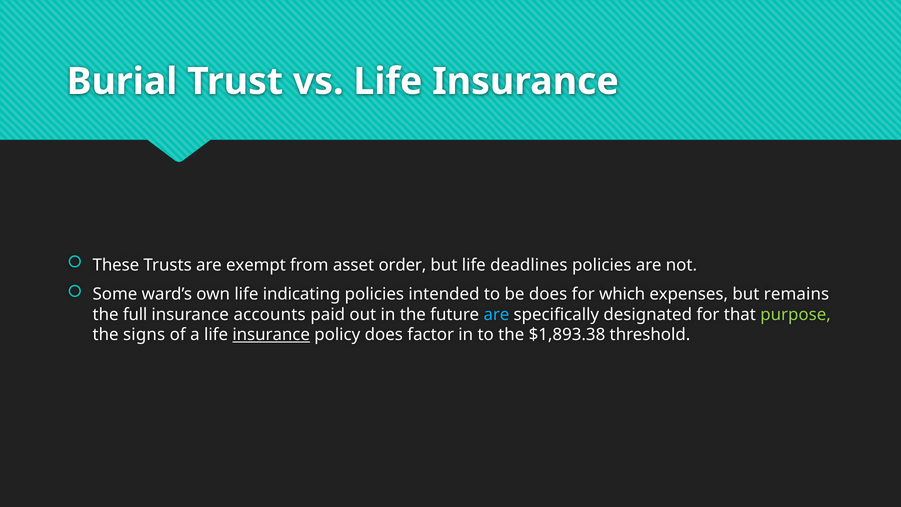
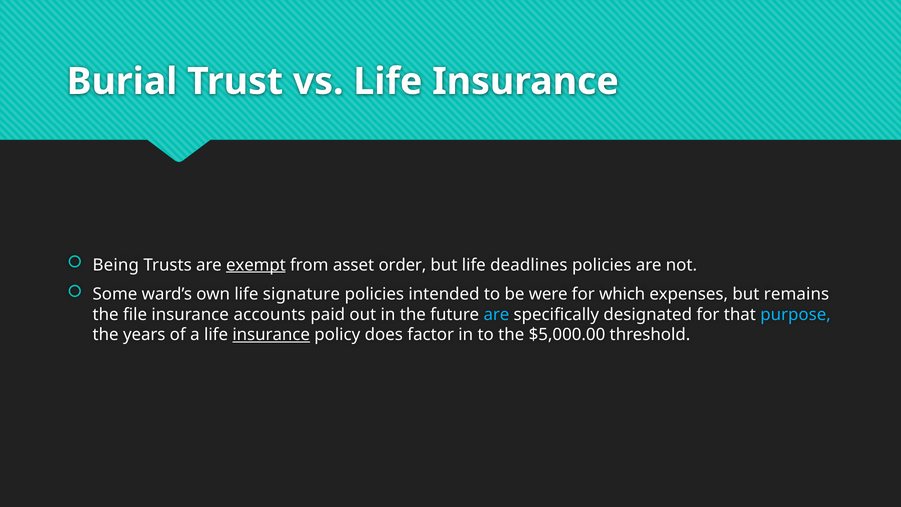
These: These -> Being
exempt underline: none -> present
indicating: indicating -> signature
be does: does -> were
full: full -> file
purpose colour: light green -> light blue
signs: signs -> years
$1,893.38: $1,893.38 -> $5,000.00
